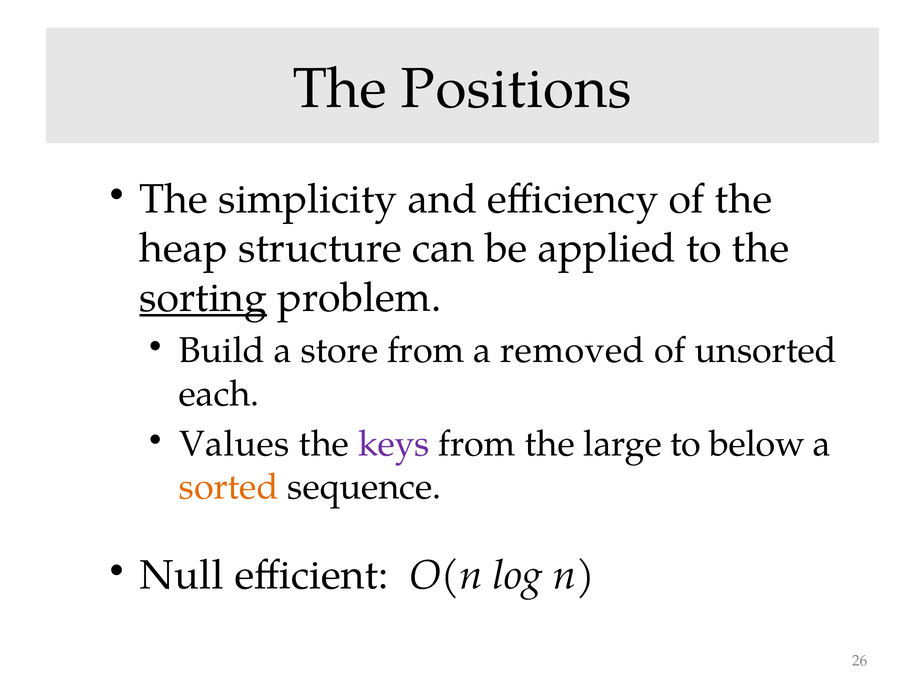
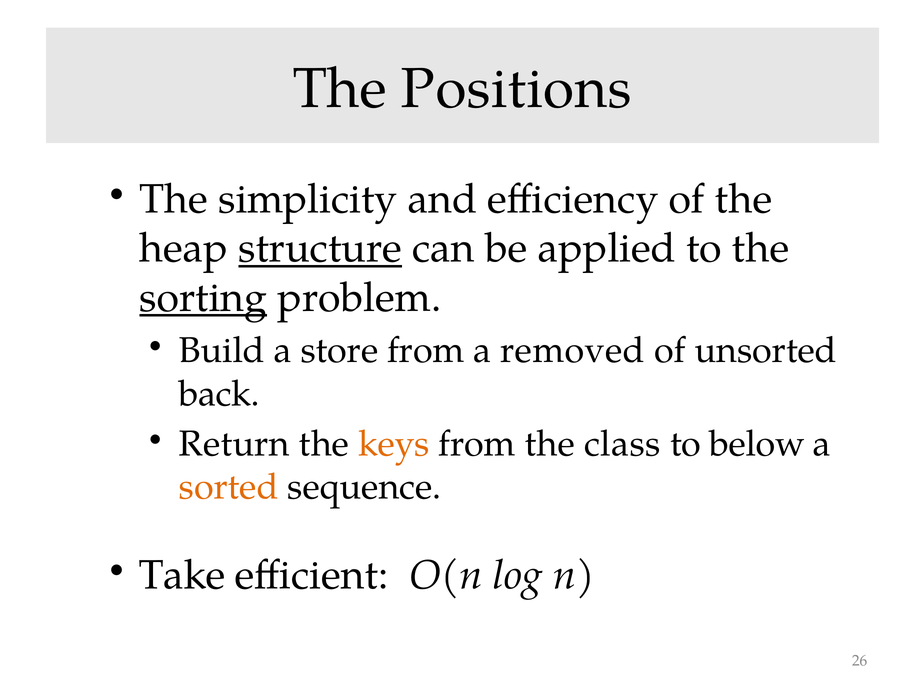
structure underline: none -> present
each: each -> back
Values: Values -> Return
keys colour: purple -> orange
large: large -> class
Null: Null -> Take
